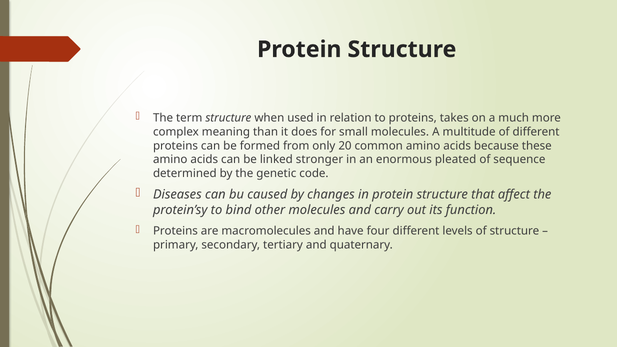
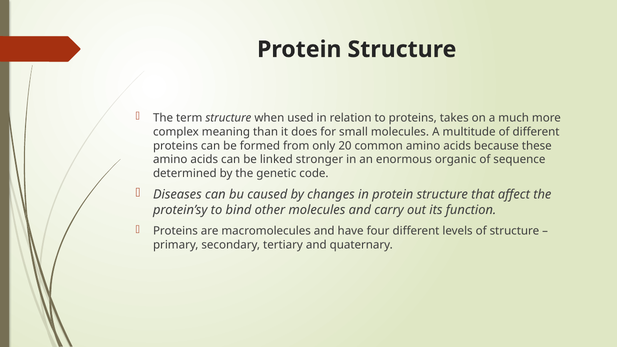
pleated: pleated -> organic
